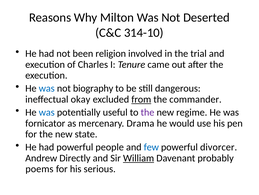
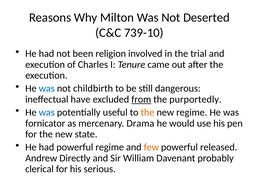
314-10: 314-10 -> 739-10
biography: biography -> childbirth
okay: okay -> have
commander: commander -> purportedly
the at (148, 112) colour: purple -> orange
powerful people: people -> regime
few colour: blue -> orange
divorcer: divorcer -> released
William underline: present -> none
poems: poems -> clerical
